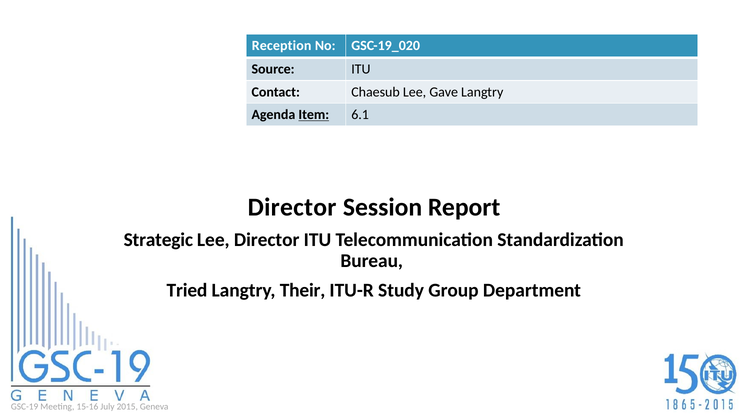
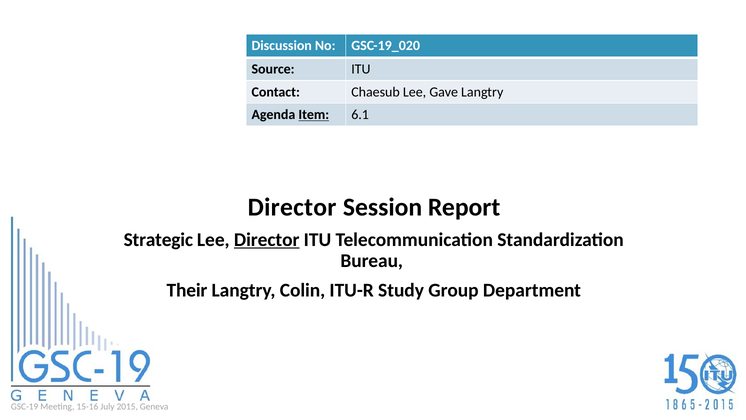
Reception: Reception -> Discussion
Director at (267, 240) underline: none -> present
Tried: Tried -> Their
Their: Their -> Colin
